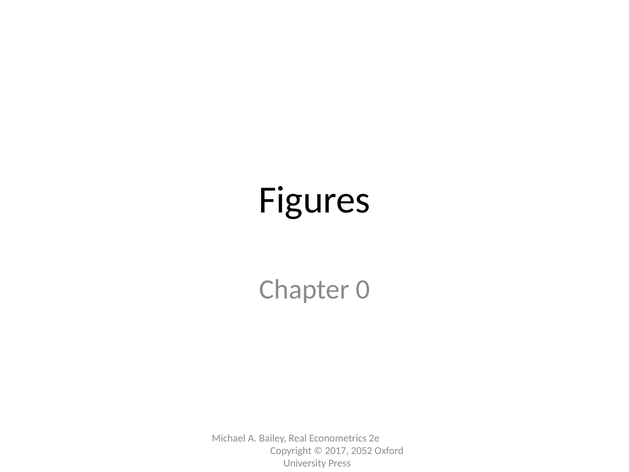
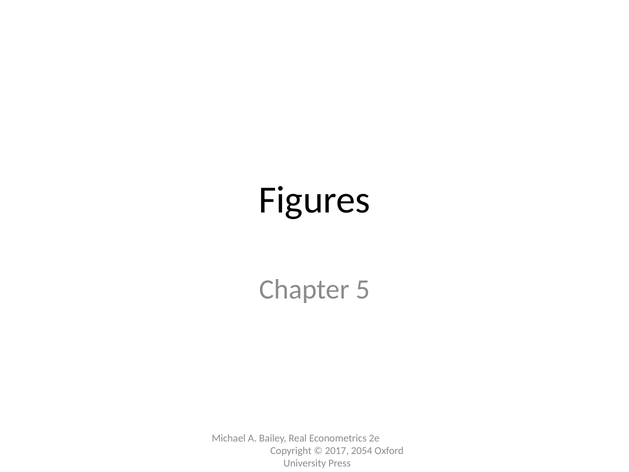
0: 0 -> 5
2052: 2052 -> 2054
